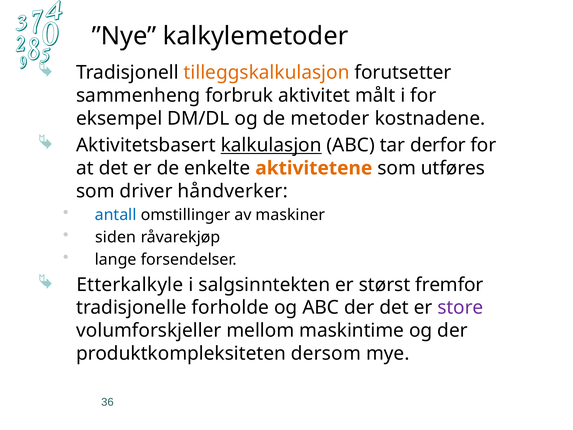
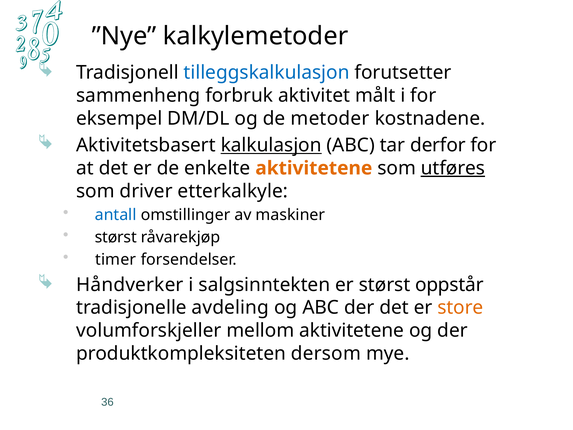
tilleggskalkulasjon colour: orange -> blue
utføres underline: none -> present
håndverker: håndverker -> etterkalkyle
siden at (116, 237): siden -> størst
lange: lange -> timer
Etterkalkyle: Etterkalkyle -> Håndverker
fremfor: fremfor -> oppstår
forholde: forholde -> avdeling
store colour: purple -> orange
mellom maskintime: maskintime -> aktivitetene
